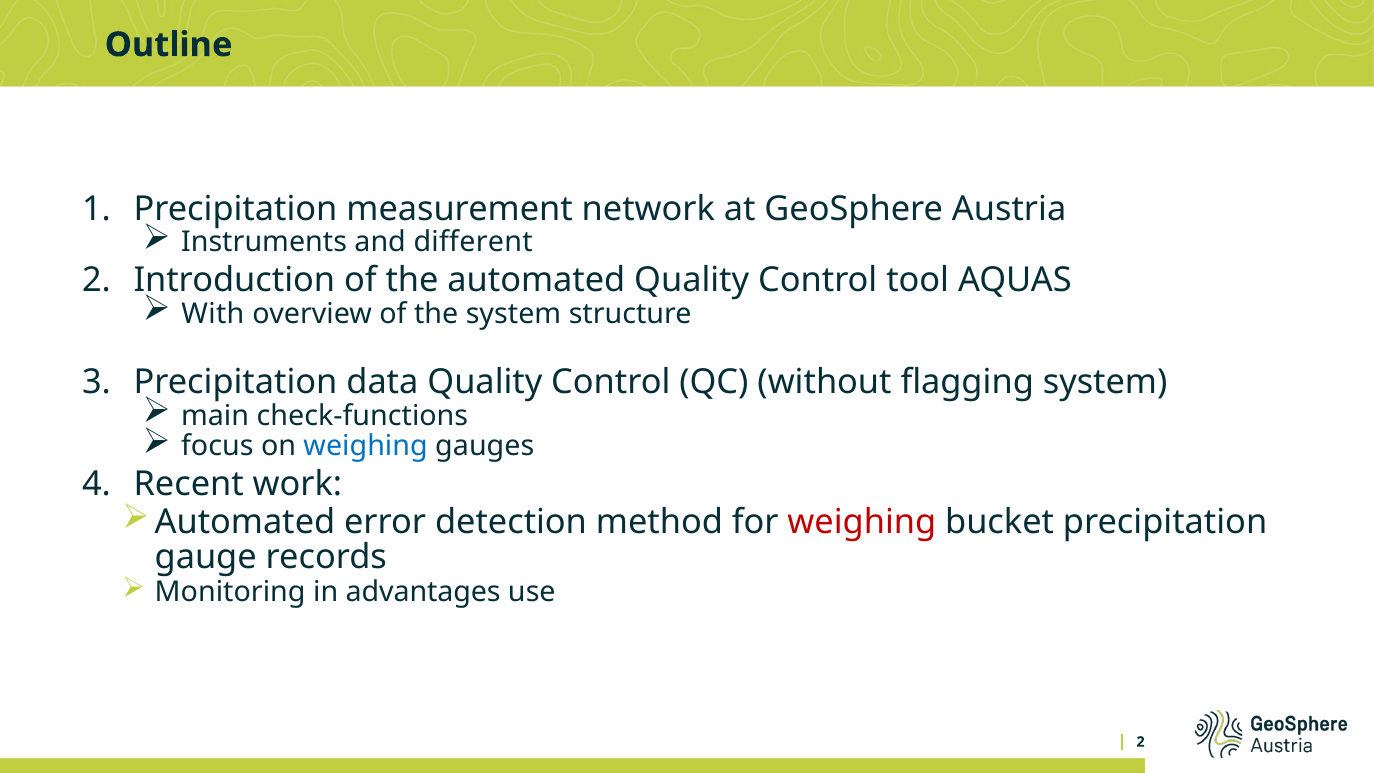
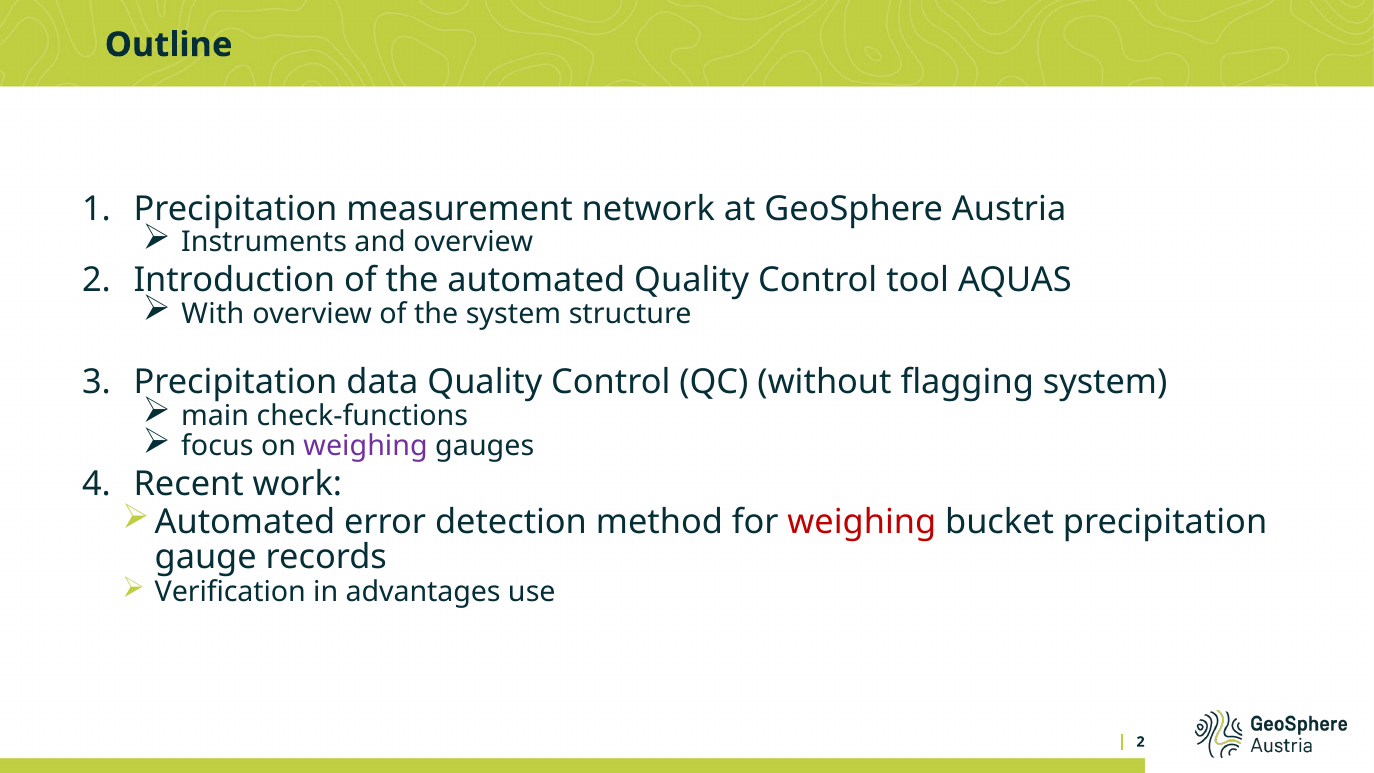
and different: different -> overview
weighing at (366, 446) colour: blue -> purple
Monitoring: Monitoring -> Verification
